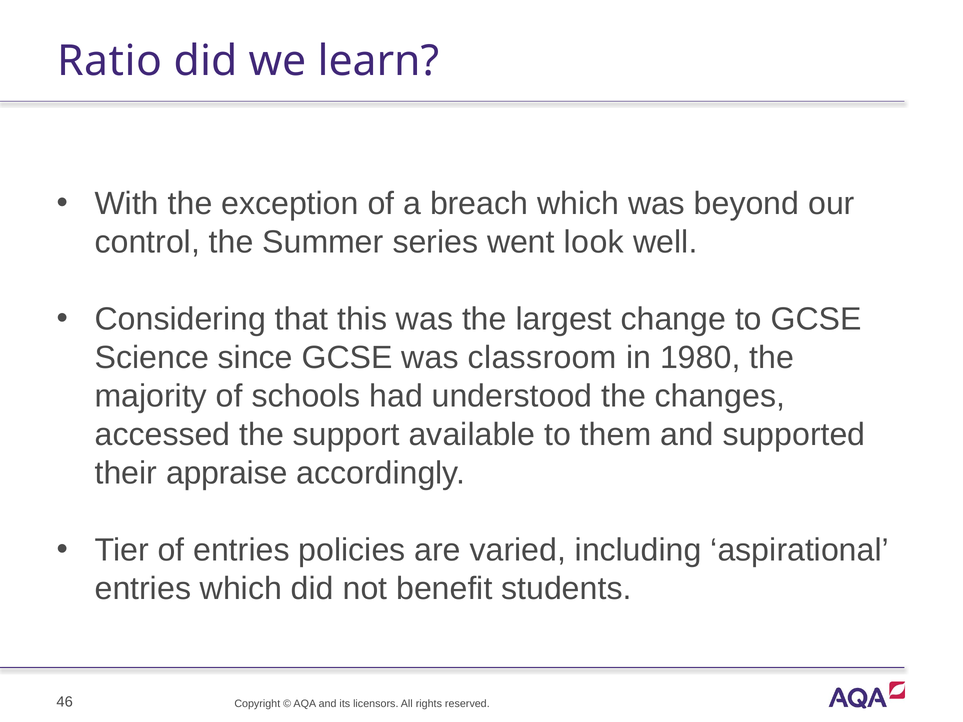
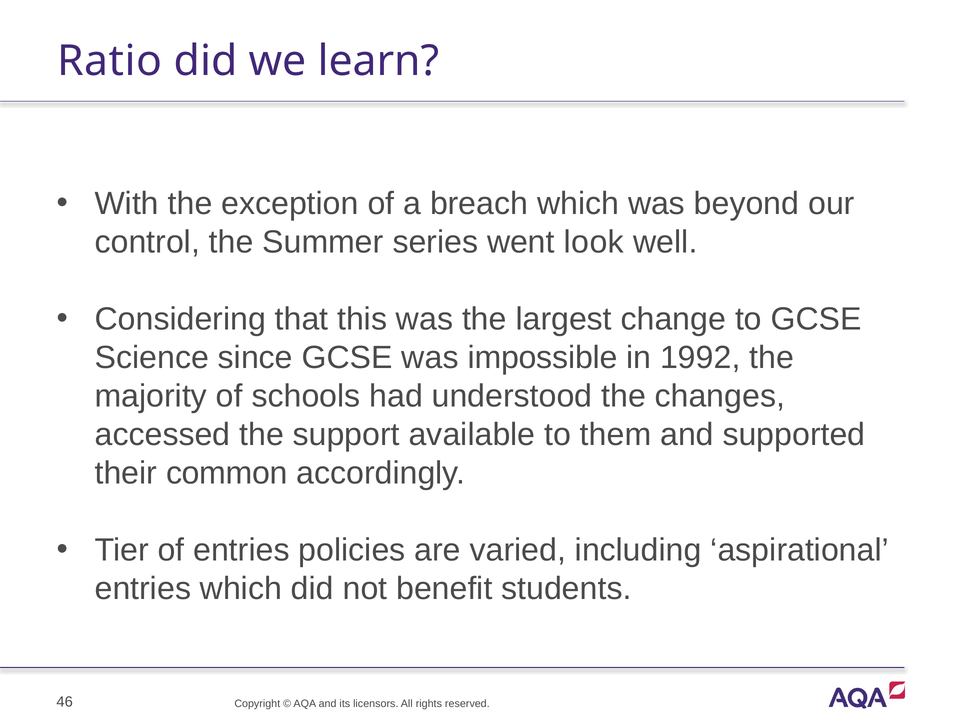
classroom: classroom -> impossible
1980: 1980 -> 1992
appraise: appraise -> common
